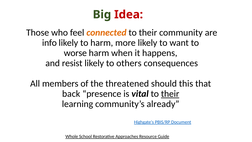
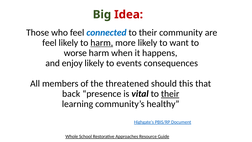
connected colour: orange -> blue
info at (49, 43): info -> feel
harm at (102, 43) underline: none -> present
resist: resist -> enjoy
others: others -> events
already: already -> healthy
